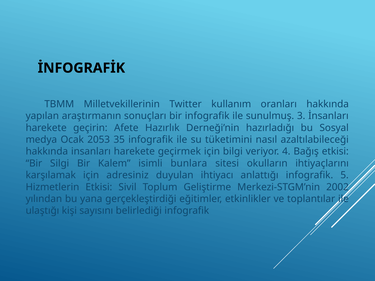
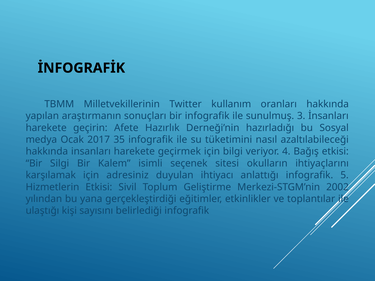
2053: 2053 -> 2017
bunlara: bunlara -> seçenek
